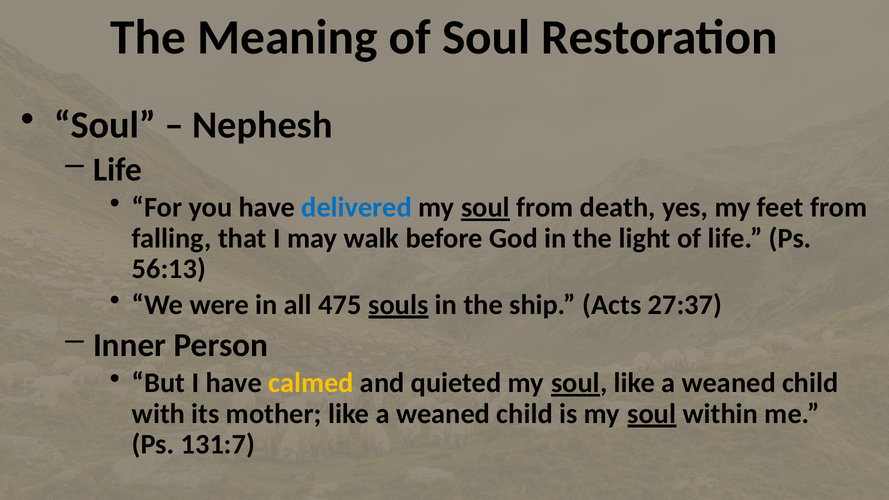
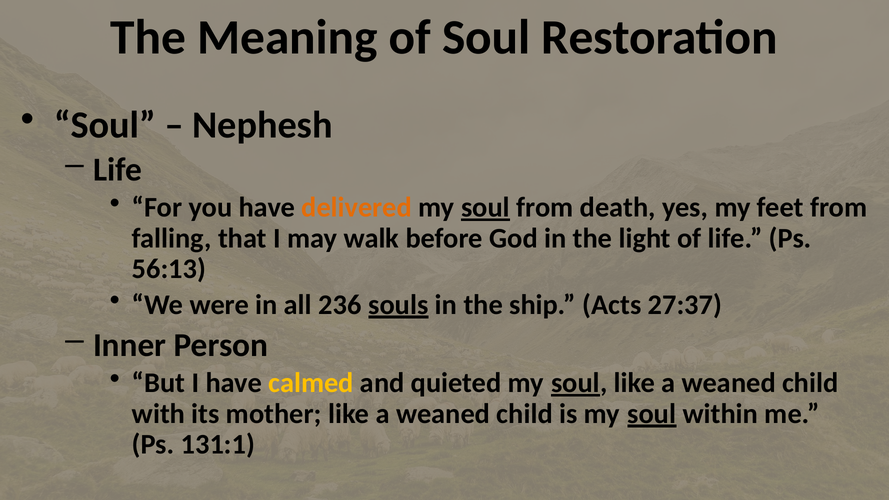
delivered colour: blue -> orange
475: 475 -> 236
131:7: 131:7 -> 131:1
